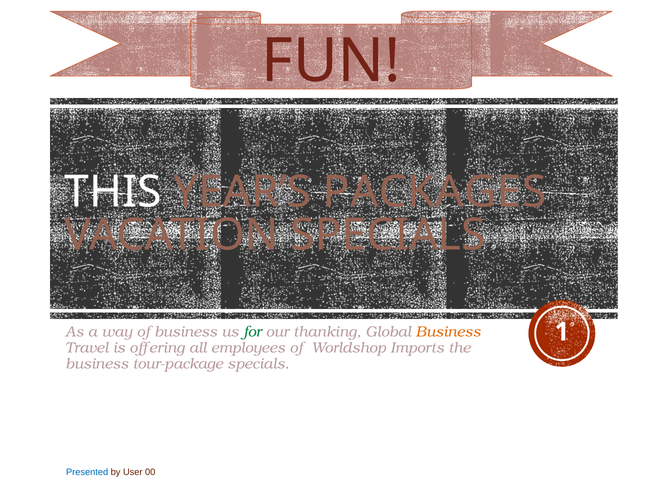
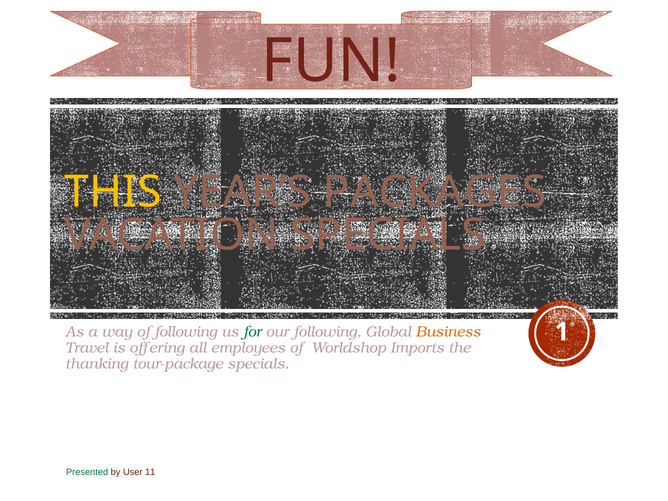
THIS colour: white -> yellow
of business: business -> following
our thanking: thanking -> following
business at (97, 364): business -> thanking
Presented colour: blue -> green
00: 00 -> 11
